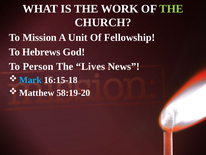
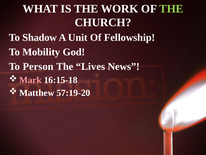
Mission: Mission -> Shadow
Hebrews: Hebrews -> Mobility
Mark colour: light blue -> pink
58:19-20: 58:19-20 -> 57:19-20
